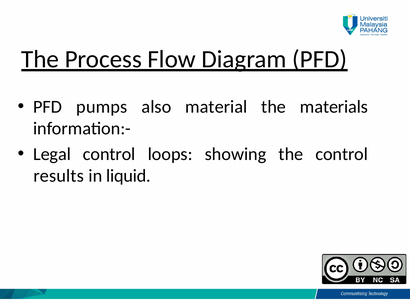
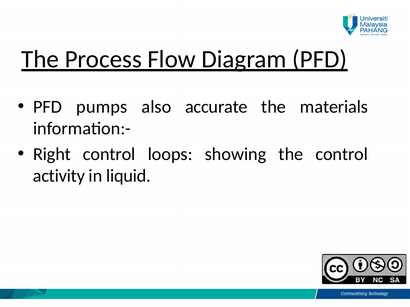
material: material -> accurate
Legal: Legal -> Right
results: results -> activity
